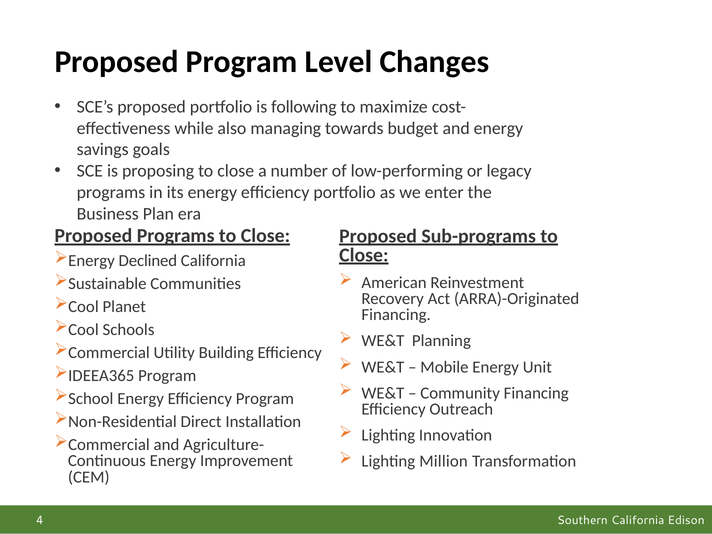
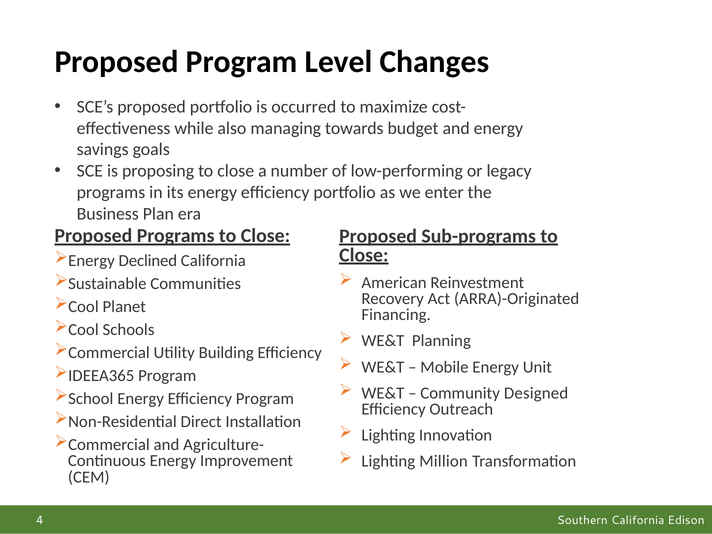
following: following -> occurred
Community Financing: Financing -> Designed
